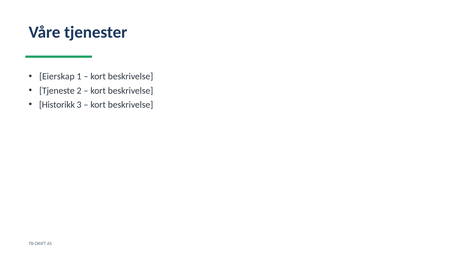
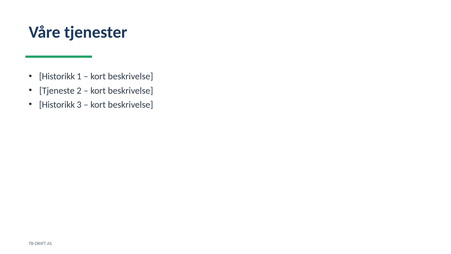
Eierskap at (57, 76): Eierskap -> Historikk
